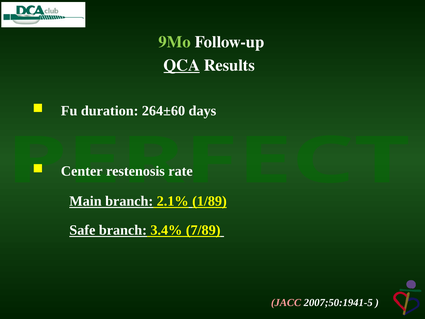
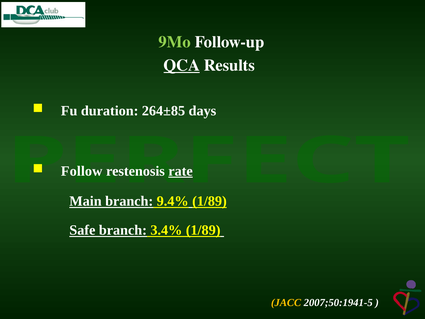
264±60: 264±60 -> 264±85
Center: Center -> Follow
rate underline: none -> present
2.1%: 2.1% -> 9.4%
3.4% 7/89: 7/89 -> 1/89
JACC colour: pink -> yellow
